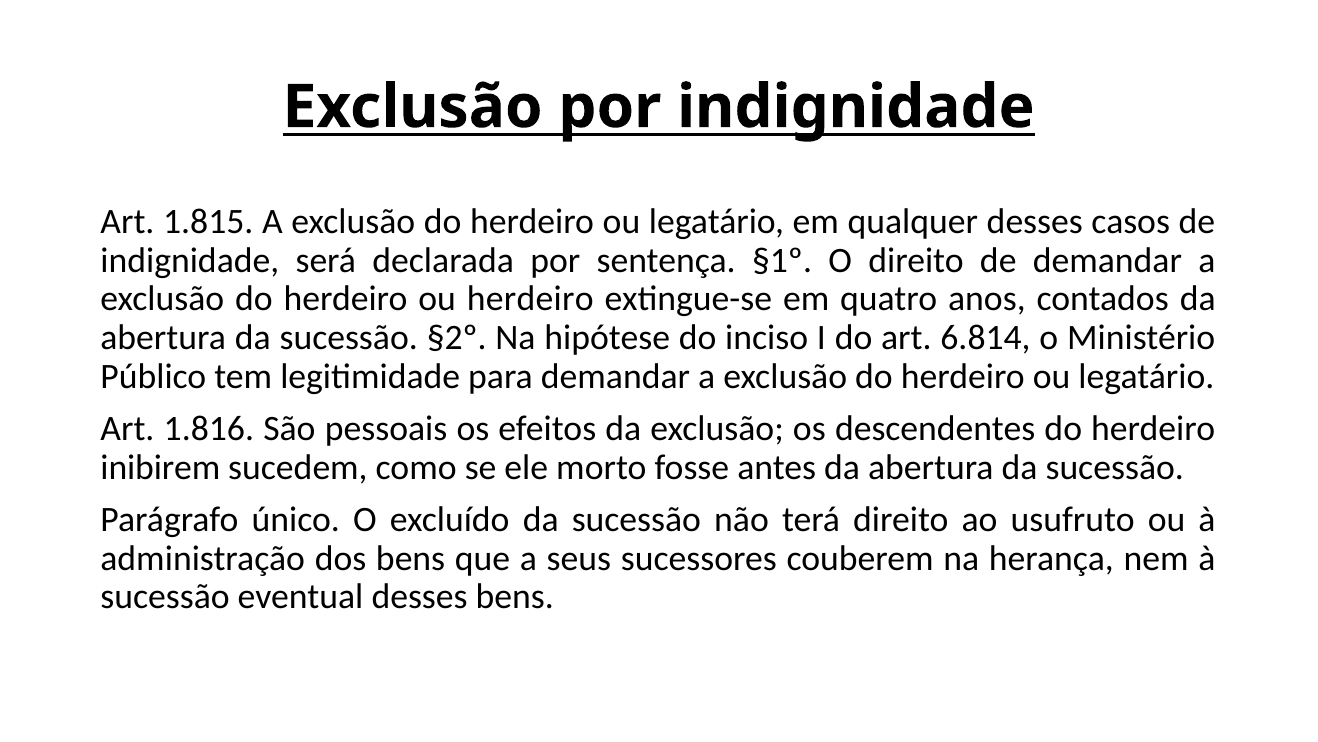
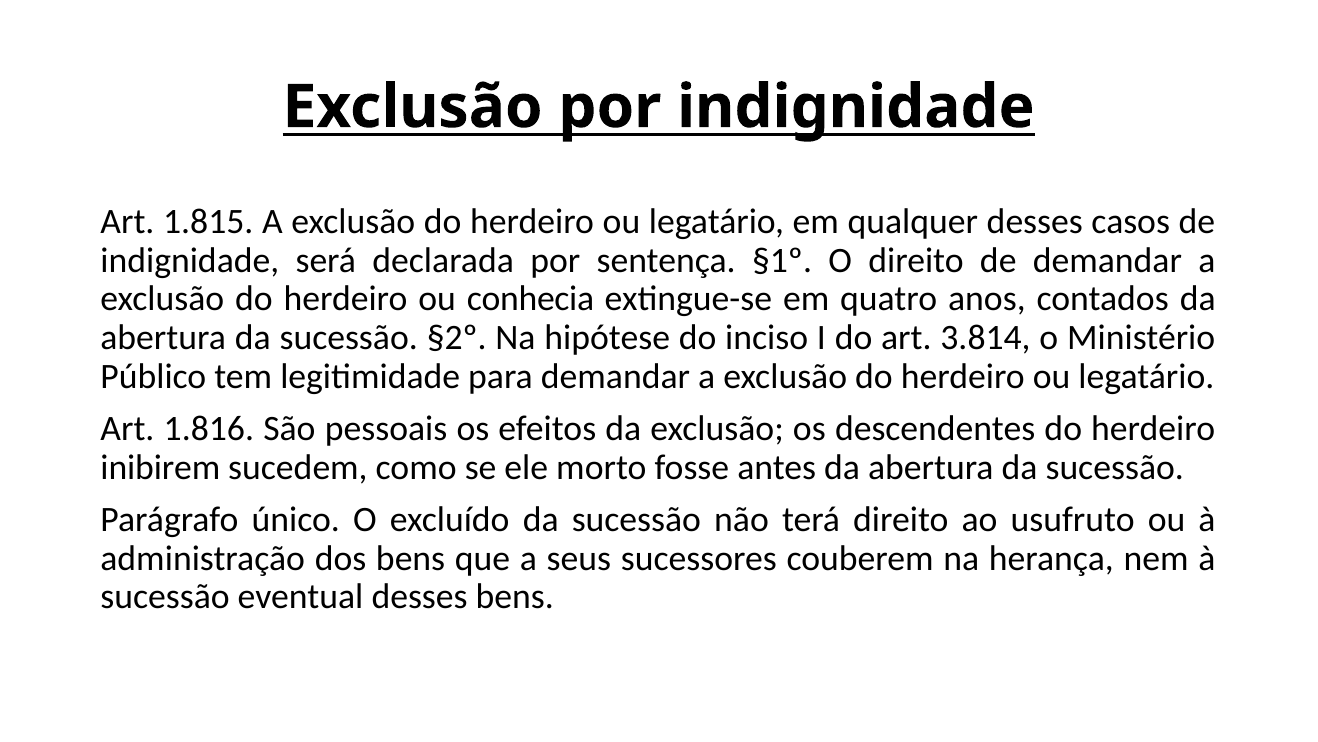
ou herdeiro: herdeiro -> conhecia
6.814: 6.814 -> 3.814
